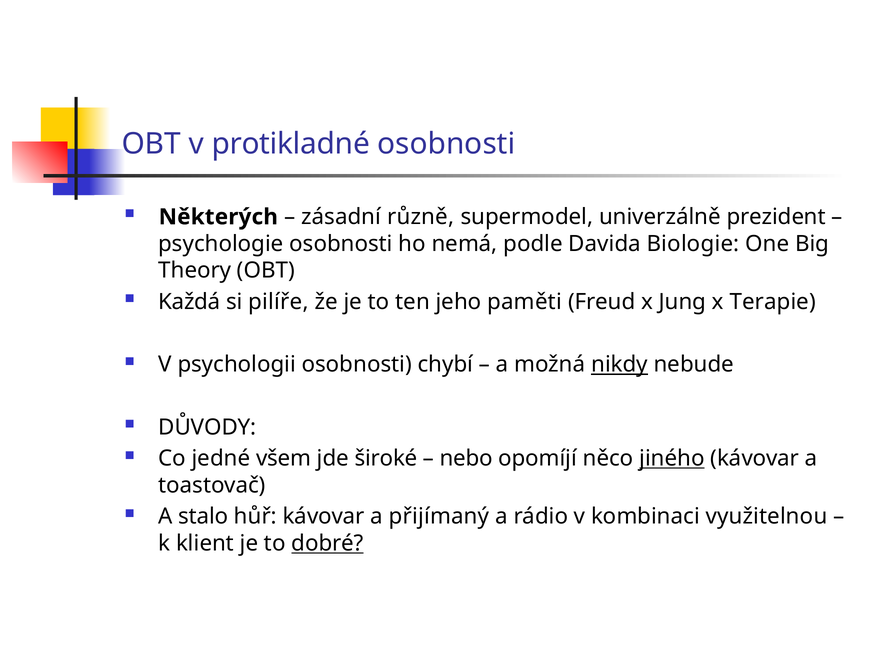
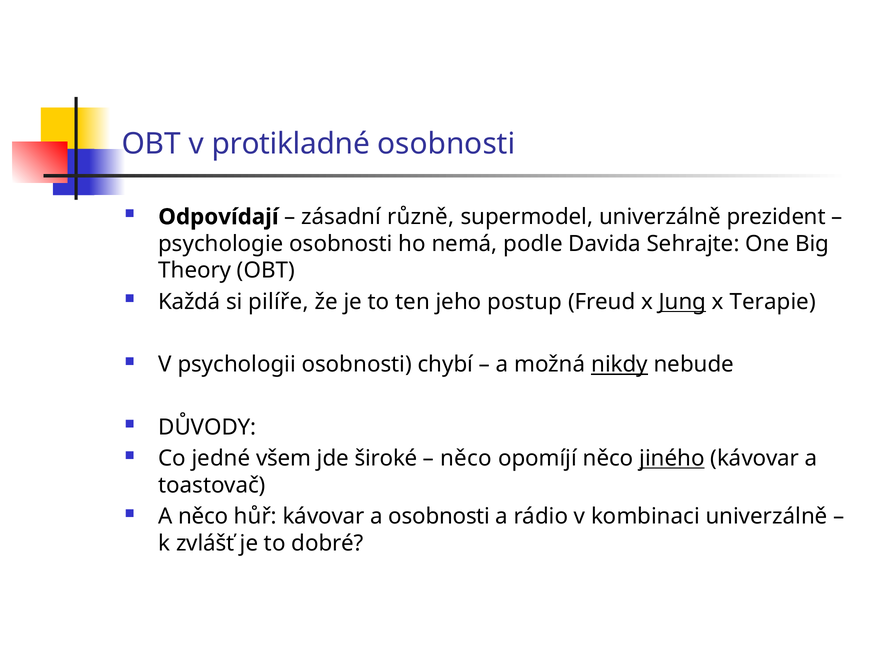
Některých: Některých -> Odpovídají
Biologie: Biologie -> Sehrajte
paměti: paměti -> postup
Jung underline: none -> present
nebo at (466, 459): nebo -> něco
A stalo: stalo -> něco
a přijímaný: přijímaný -> osobnosti
kombinaci využitelnou: využitelnou -> univerzálně
klient: klient -> zvlášť
dobré underline: present -> none
